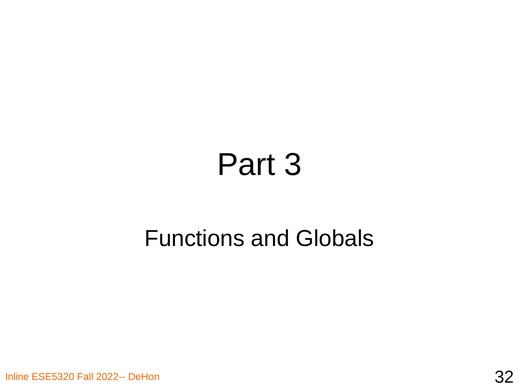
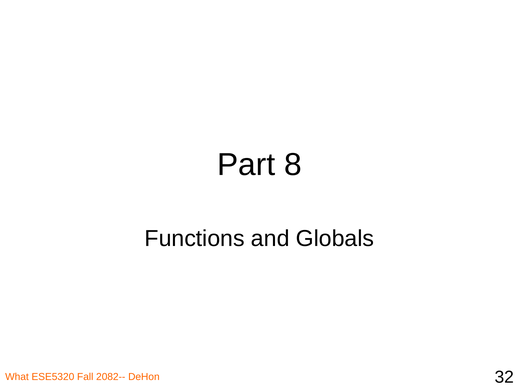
3: 3 -> 8
Inline: Inline -> What
2022--: 2022-- -> 2082--
